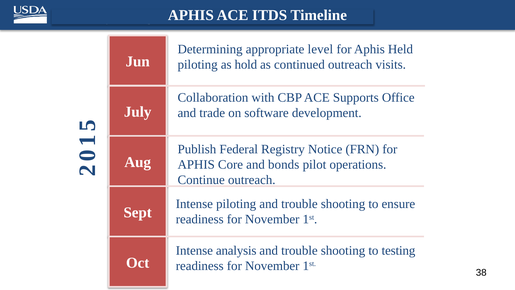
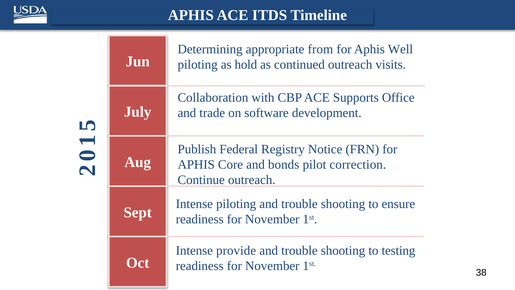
level: level -> from
Held: Held -> Well
operations: operations -> correction
analysis: analysis -> provide
